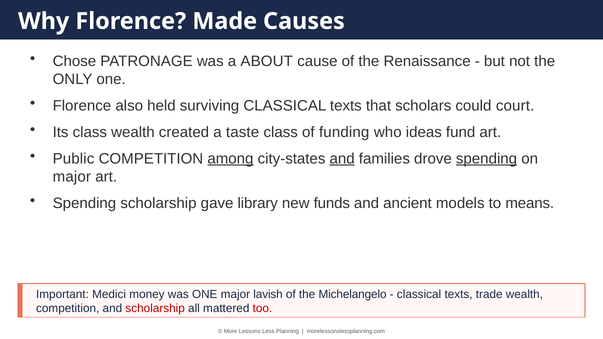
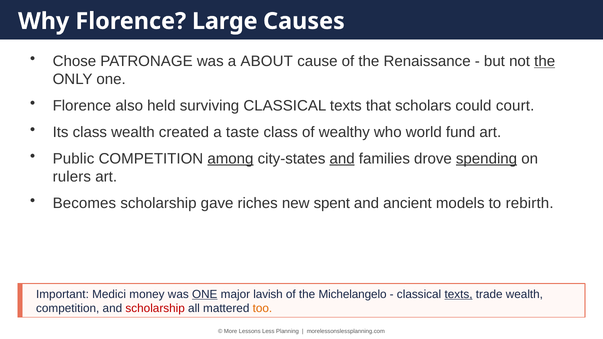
Made: Made -> Large
the at (545, 61) underline: none -> present
funding: funding -> wealthy
ideas: ideas -> world
major at (72, 177): major -> rulers
Spending at (84, 203): Spending -> Becomes
library: library -> riches
funds: funds -> spent
means: means -> rebirth
ONE at (205, 294) underline: none -> present
texts at (459, 294) underline: none -> present
too colour: red -> orange
